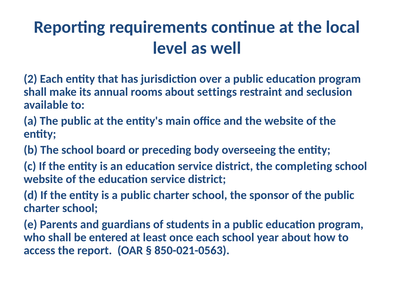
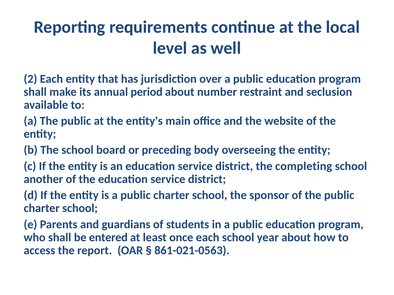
rooms: rooms -> period
settings: settings -> number
website at (43, 179): website -> another
850-021-0563: 850-021-0563 -> 861-021-0563
